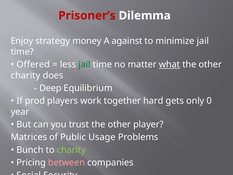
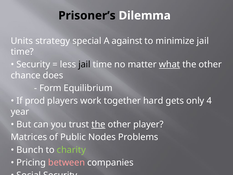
Prisoner’s colour: red -> black
Enjoy: Enjoy -> Units
money: money -> special
Offered at (33, 64): Offered -> Security
jail at (84, 64) colour: green -> black
charity at (26, 75): charity -> chance
Deep: Deep -> Form
0: 0 -> 4
the at (98, 124) underline: none -> present
Usage: Usage -> Nodes
